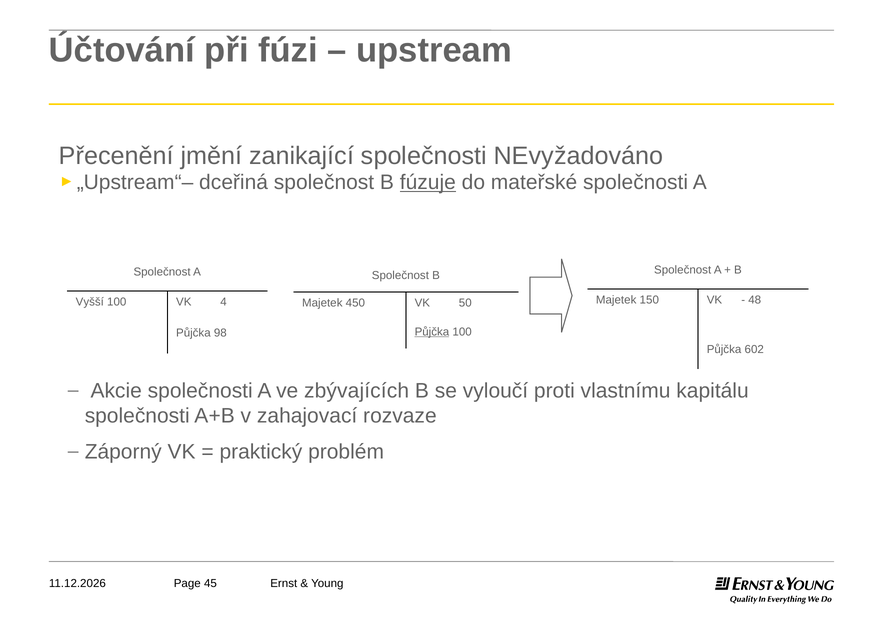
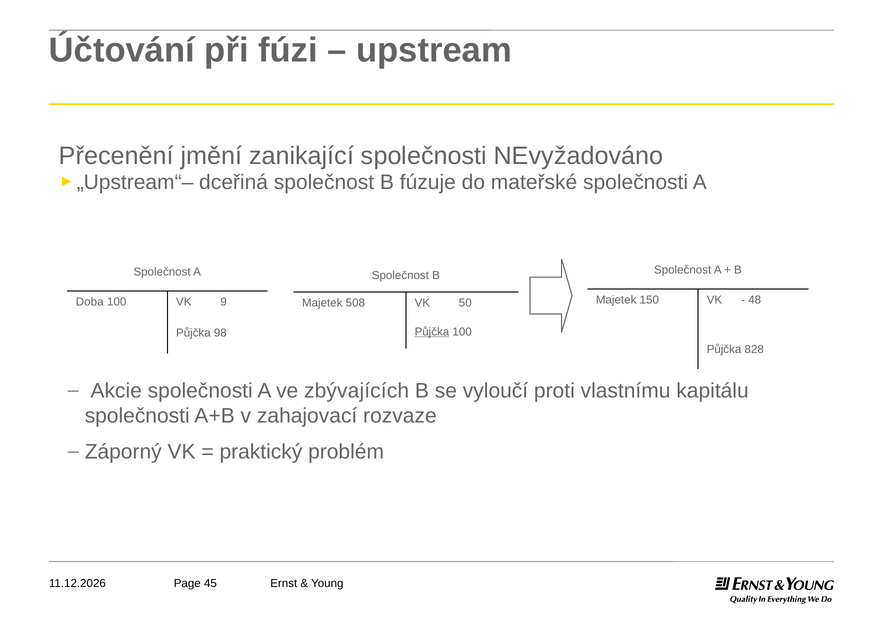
fúzuje underline: present -> none
Vyšší: Vyšší -> Doba
4: 4 -> 9
450: 450 -> 508
602: 602 -> 828
